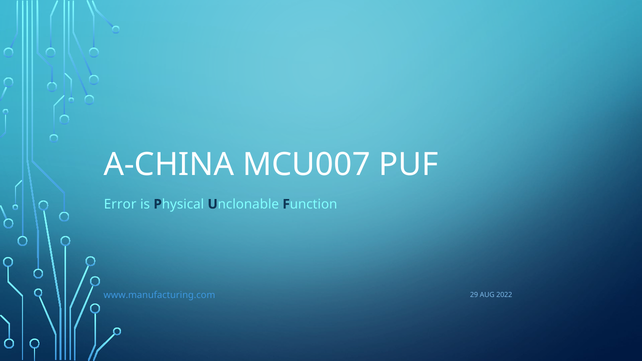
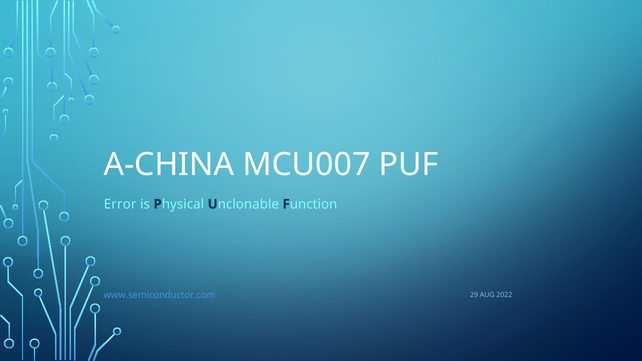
www.manufacturing.com: www.manufacturing.com -> www.semiconductor.com
